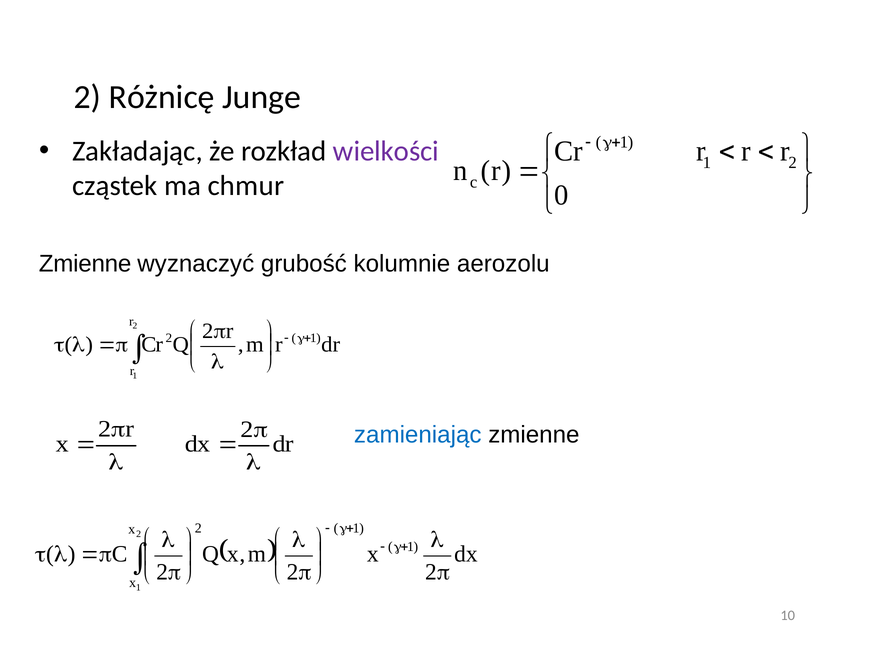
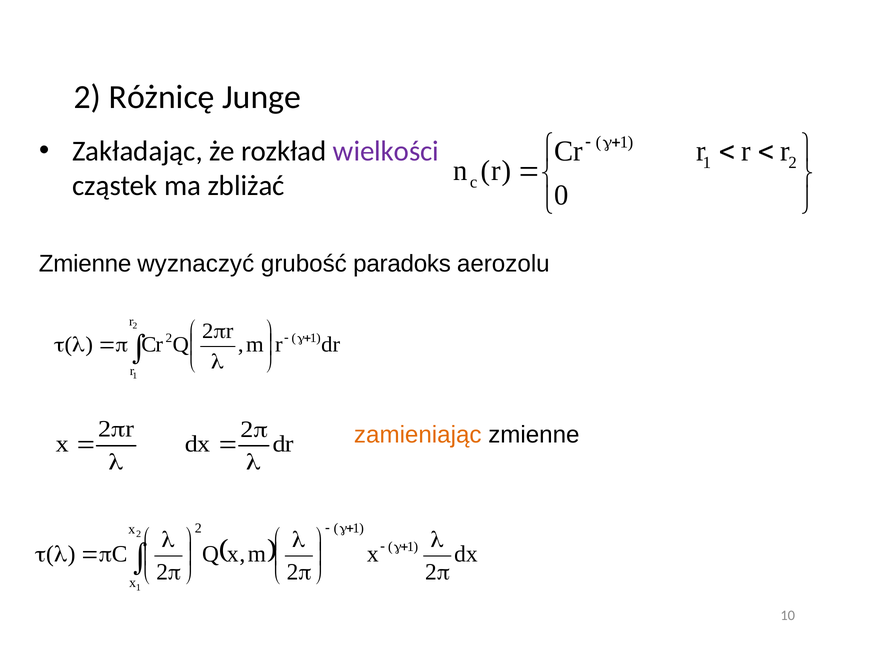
chmur: chmur -> zbliżać
kolumnie: kolumnie -> paradoks
zamieniając colour: blue -> orange
